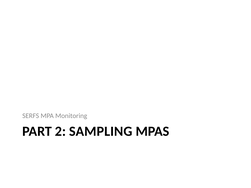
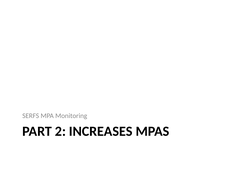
SAMPLING: SAMPLING -> INCREASES
